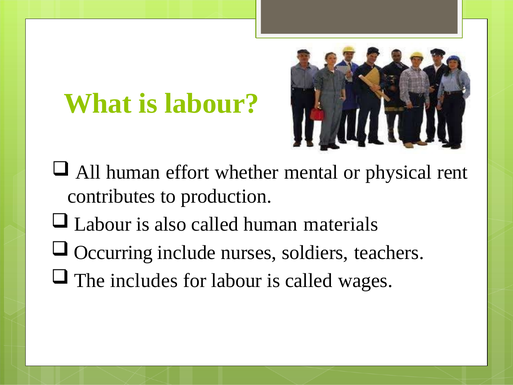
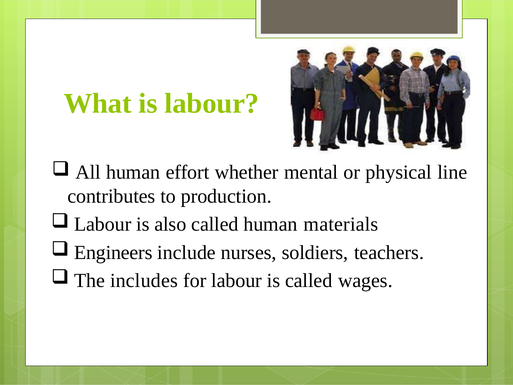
rent: rent -> line
Occurring: Occurring -> Engineers
